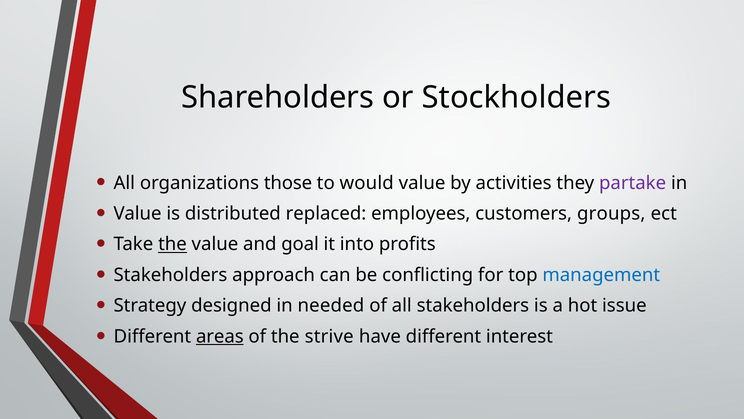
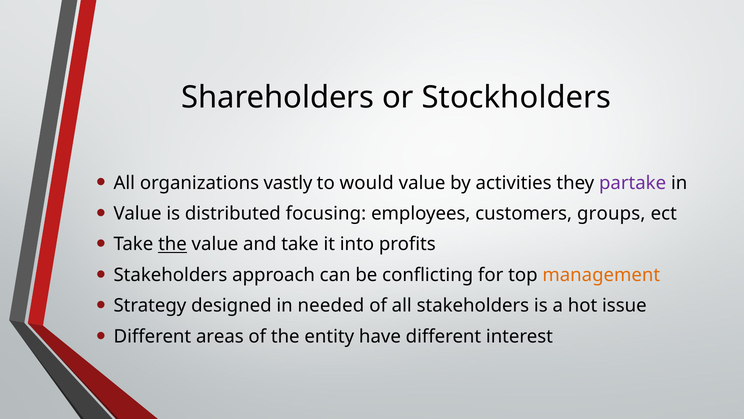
those: those -> vastly
replaced: replaced -> focusing
and goal: goal -> take
management colour: blue -> orange
areas underline: present -> none
strive: strive -> entity
